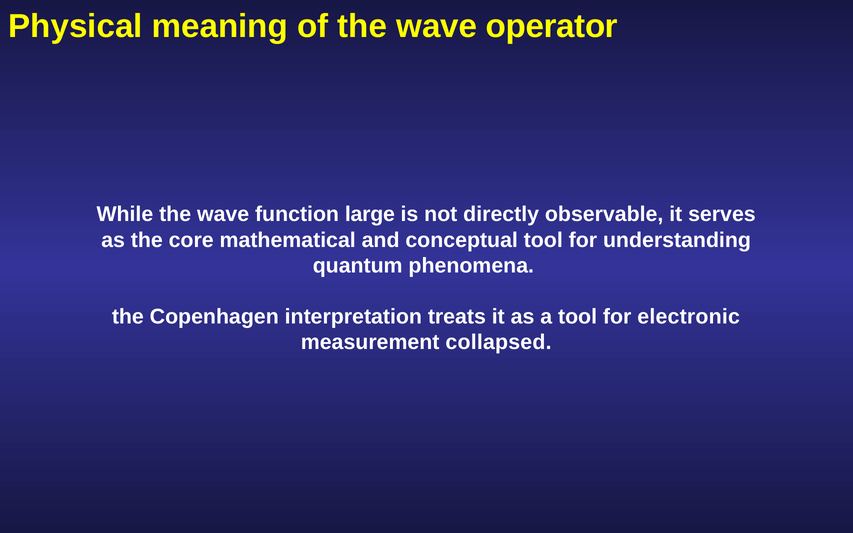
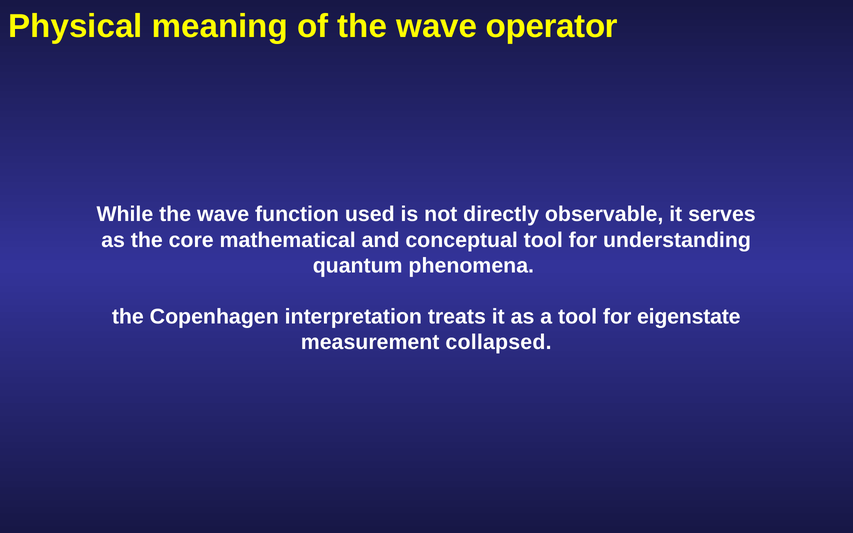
large: large -> used
electronic: electronic -> eigenstate
